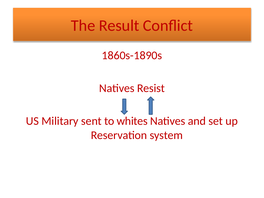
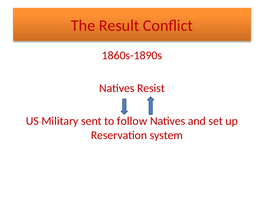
whites: whites -> follow
